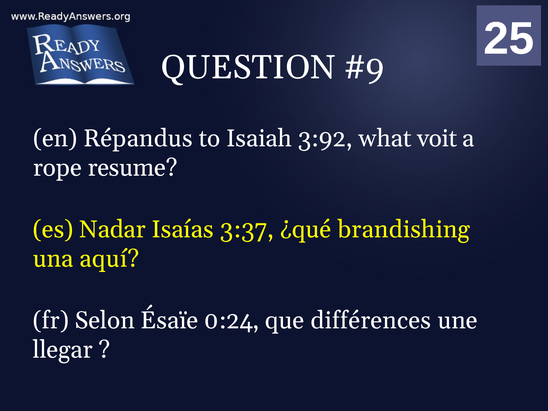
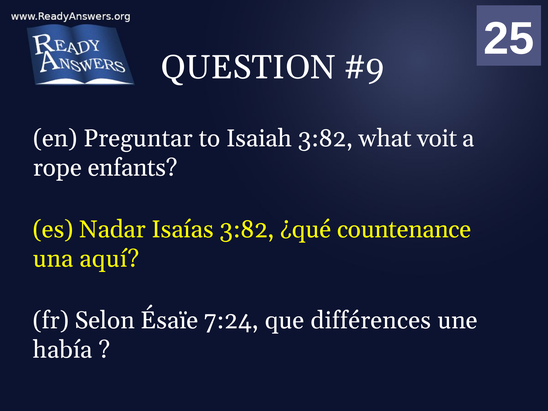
Répandus: Répandus -> Preguntar
Isaiah 3:92: 3:92 -> 3:82
resume: resume -> enfants
Isaías 3:37: 3:37 -> 3:82
brandishing: brandishing -> countenance
0:24: 0:24 -> 7:24
llegar: llegar -> había
